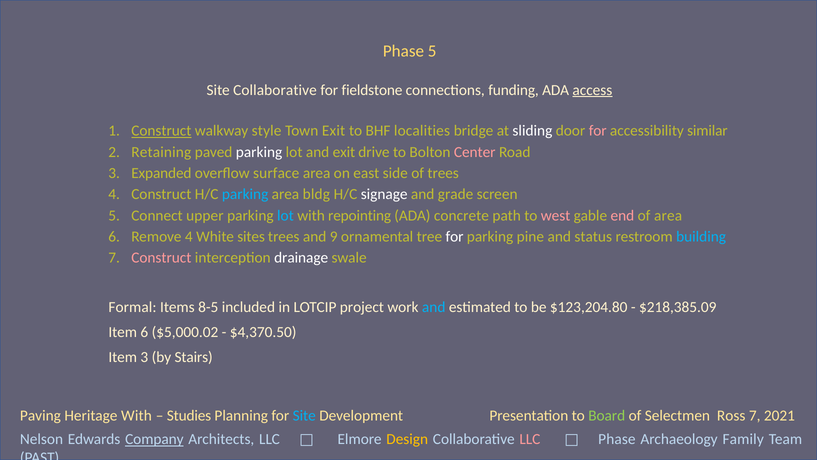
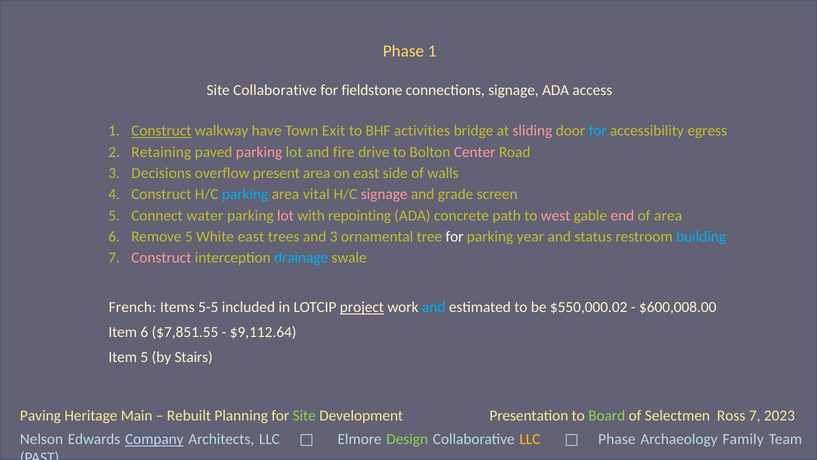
Phase 5: 5 -> 1
connections funding: funding -> signage
access underline: present -> none
style: style -> have
localities: localities -> activities
sliding colour: white -> pink
for at (598, 131) colour: pink -> light blue
similar: similar -> egress
parking at (259, 152) colour: white -> pink
and exit: exit -> fire
Expanded: Expanded -> Decisions
surface: surface -> present
of trees: trees -> walls
bldg: bldg -> vital
signage at (384, 194) colour: white -> pink
upper: upper -> water
lot at (285, 215) colour: light blue -> pink
Remove 4: 4 -> 5
White sites: sites -> east
and 9: 9 -> 3
pine: pine -> year
drainage colour: white -> light blue
Formal: Formal -> French
8-5: 8-5 -> 5-5
project underline: none -> present
$123,204.80: $123,204.80 -> $550,000.02
$218,385.09: $218,385.09 -> $600,008.00
$5,000.02: $5,000.02 -> $7,851.55
$4,370.50: $4,370.50 -> $9,112.64
Item 3: 3 -> 5
Heritage With: With -> Main
Studies: Studies -> Rebuilt
Site at (304, 415) colour: light blue -> light green
2021: 2021 -> 2023
Design colour: yellow -> light green
LLC at (530, 439) colour: pink -> yellow
